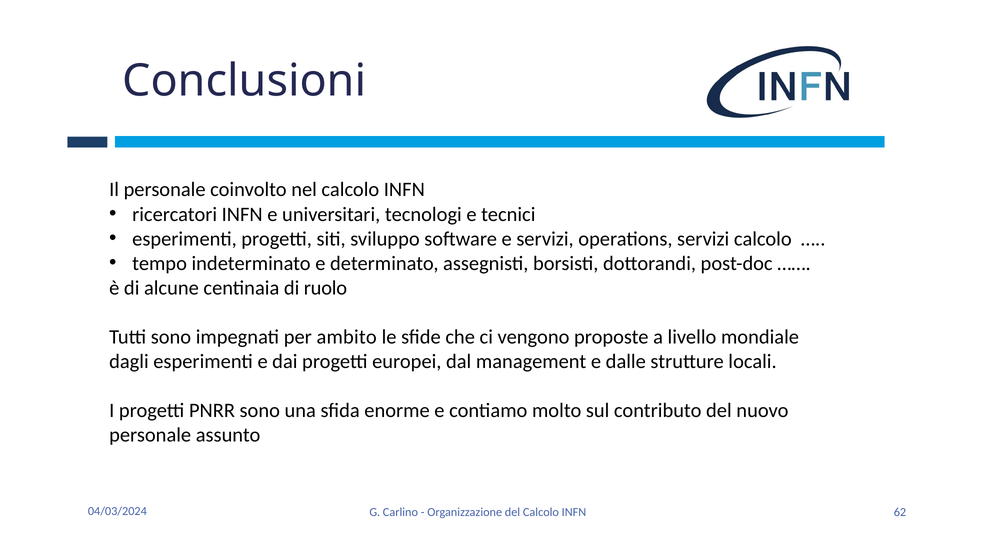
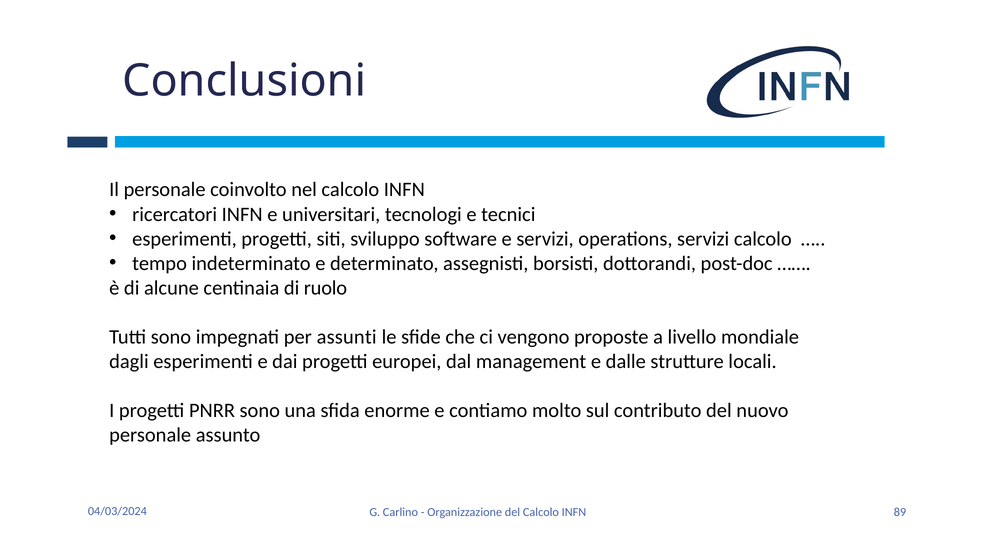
ambito: ambito -> assunti
62: 62 -> 89
